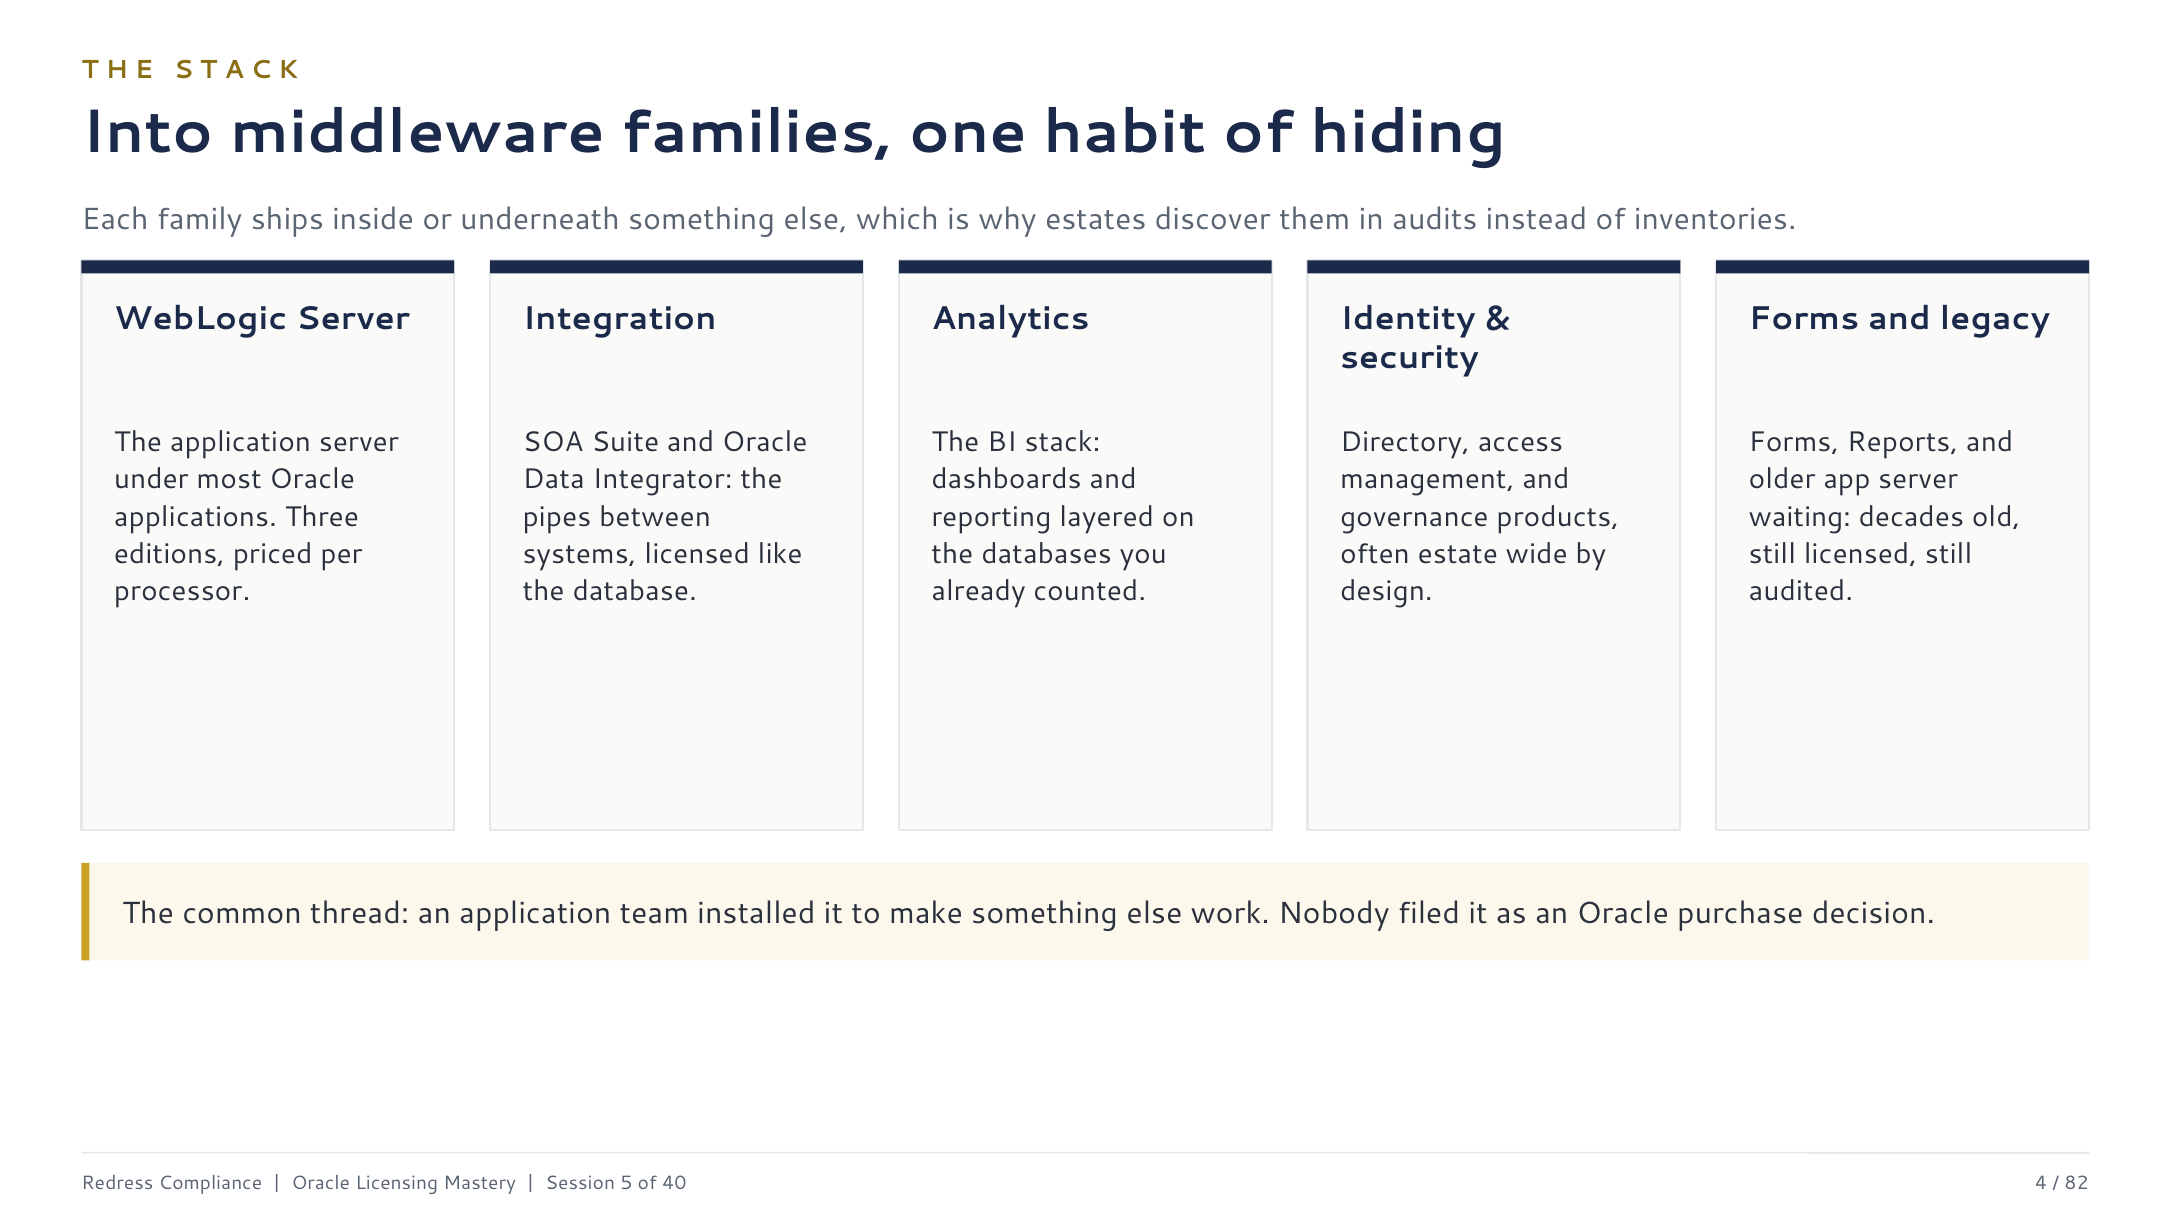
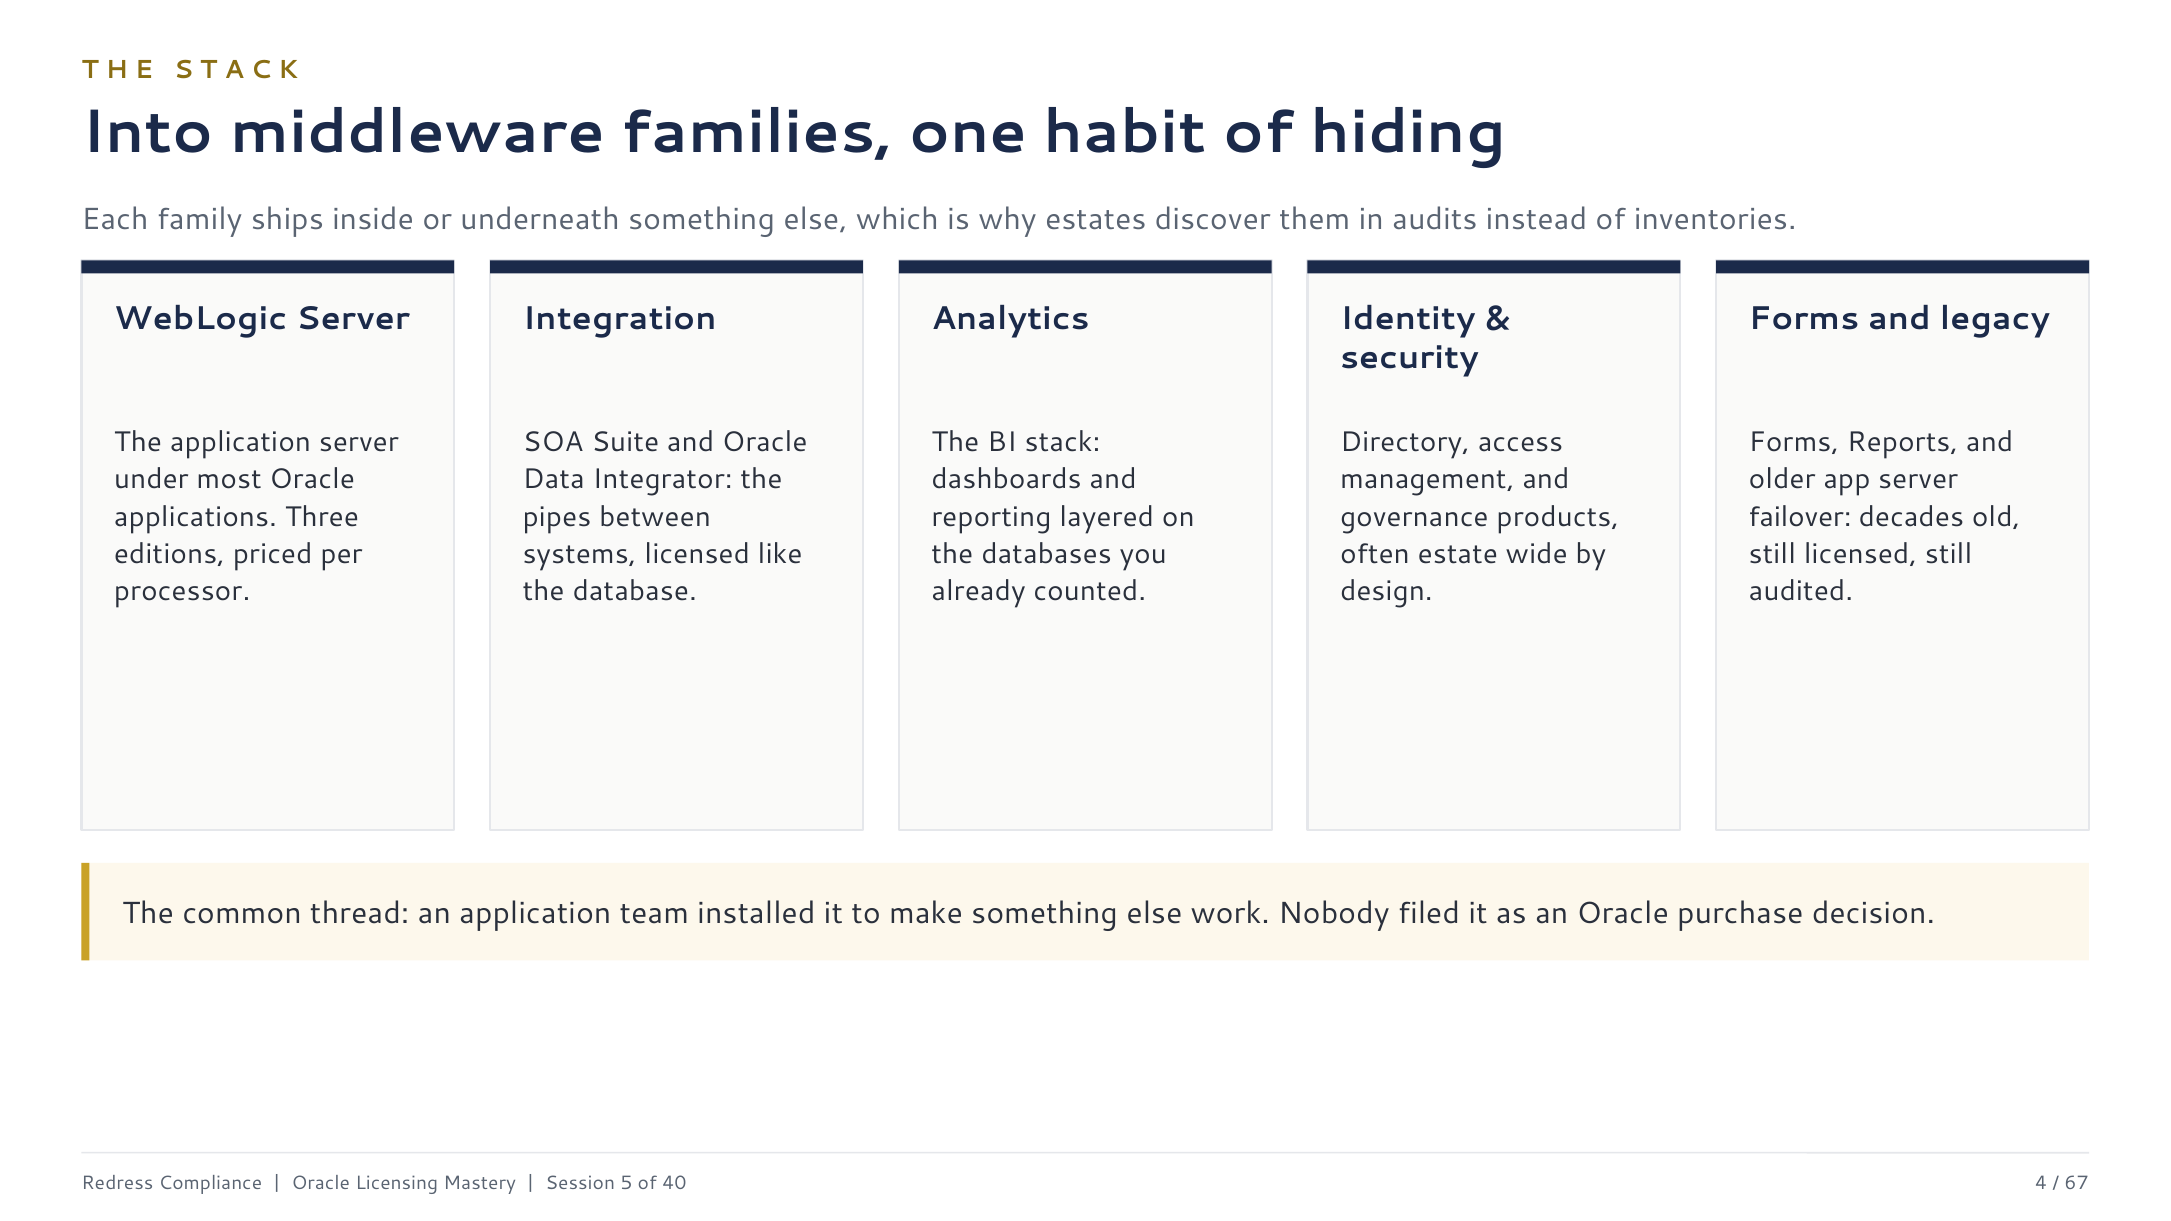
waiting: waiting -> failover
82: 82 -> 67
